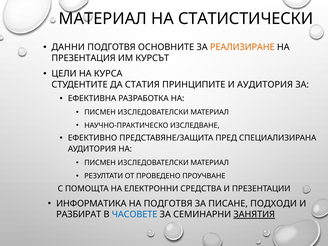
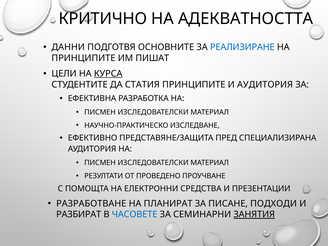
МАТЕРИАЛ at (103, 19): МАТЕРИАЛ -> КРИТИЧНО
СТАТИСТИЧЕСКИ: СТАТИСТИЧЕСКИ -> АДЕКВАТНОСТТА
РЕАЛИЗИРАНЕ colour: orange -> blue
ПРЕЗЕНТАЦИЯ at (84, 58): ПРЕЗЕНТАЦИЯ -> ПРИНЦИПИТЕ
КУРСЪТ: КУРСЪТ -> ПИШАТ
КУРСА underline: none -> present
ИНФОРМАТИКА: ИНФОРМАТИКА -> РАЗРАБОТВАНЕ
НА ПОДГОТВЯ: ПОДГОТВЯ -> ПЛАНИРАТ
